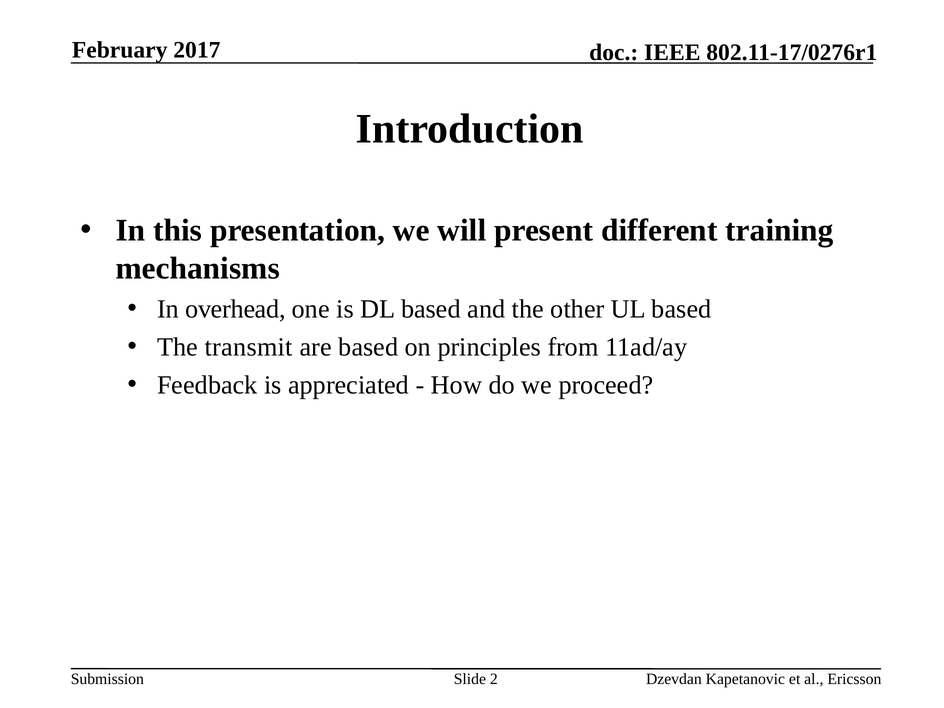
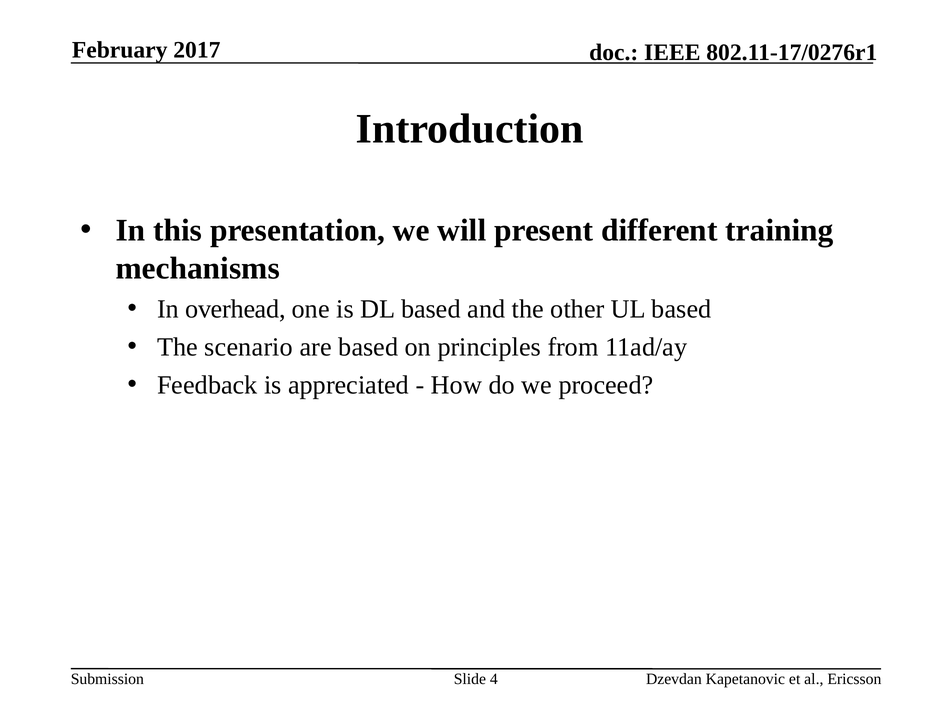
transmit: transmit -> scenario
2: 2 -> 4
